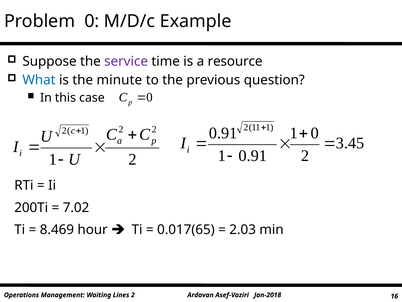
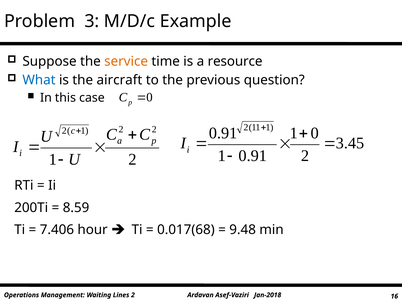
Problem 0: 0 -> 3
service colour: purple -> orange
minute: minute -> aircraft
7.02: 7.02 -> 8.59
8.469: 8.469 -> 7.406
0.017(65: 0.017(65 -> 0.017(68
2.03: 2.03 -> 9.48
